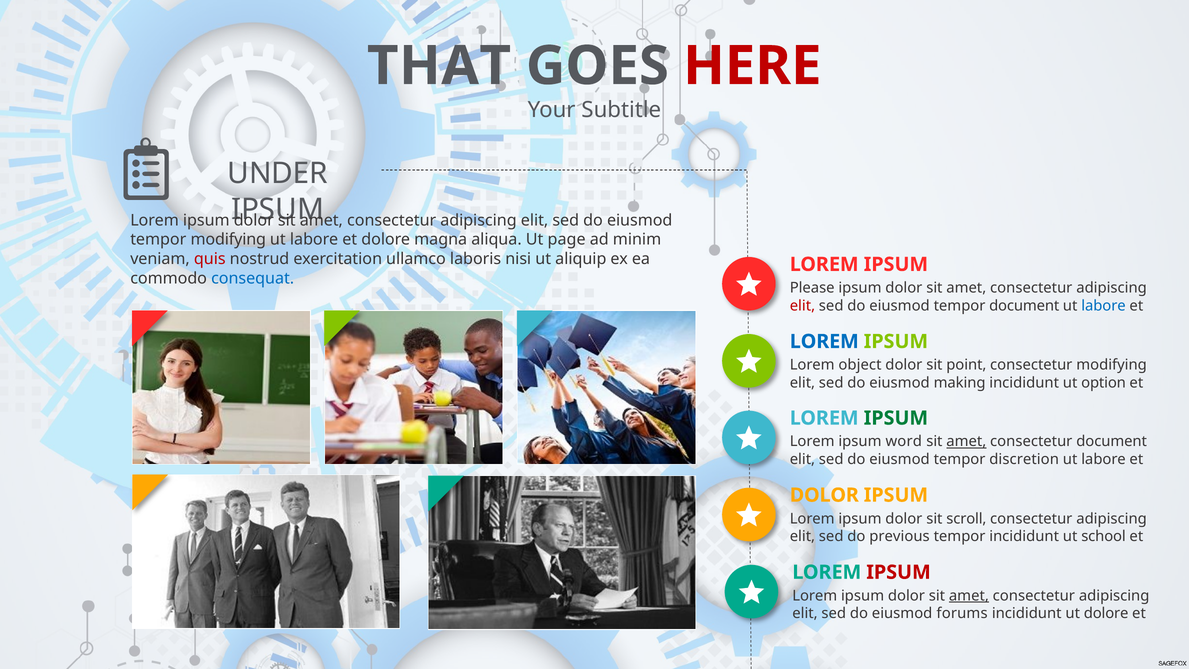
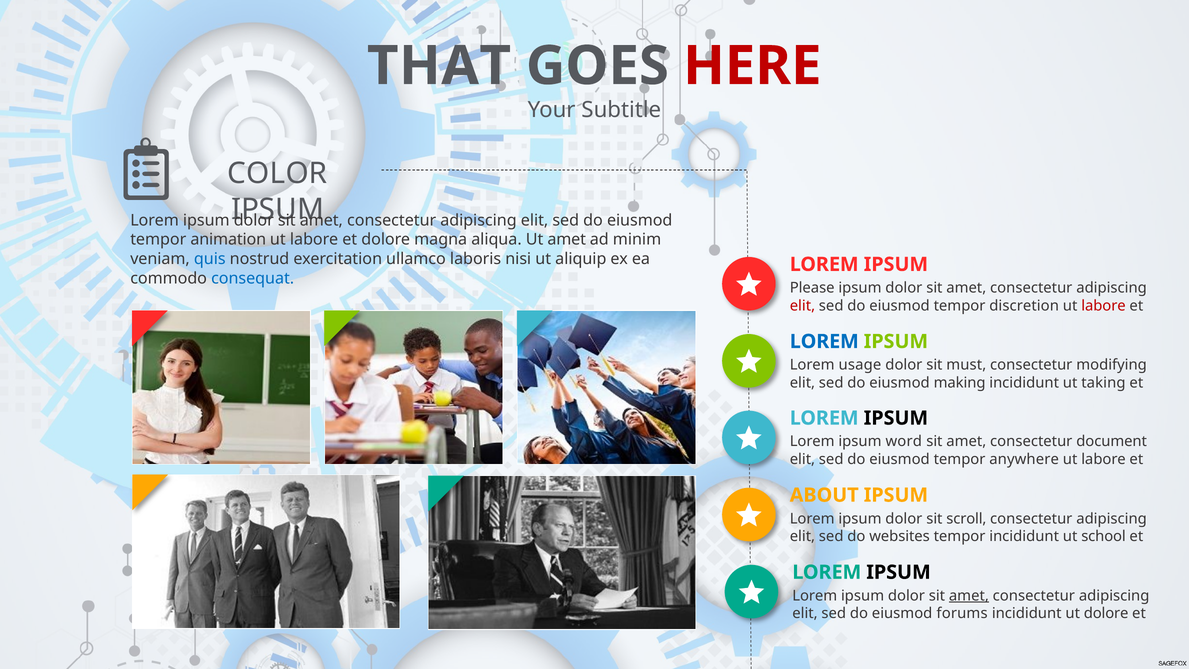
UNDER: UNDER -> COLOR
tempor modifying: modifying -> animation
Ut page: page -> amet
quis colour: red -> blue
tempor document: document -> discretion
labore at (1103, 306) colour: blue -> red
object: object -> usage
point: point -> must
option: option -> taking
IPSUM at (896, 418) colour: green -> black
amet at (966, 441) underline: present -> none
discretion: discretion -> anywhere
DOLOR at (824, 495): DOLOR -> ABOUT
previous: previous -> websites
IPSUM at (898, 572) colour: red -> black
